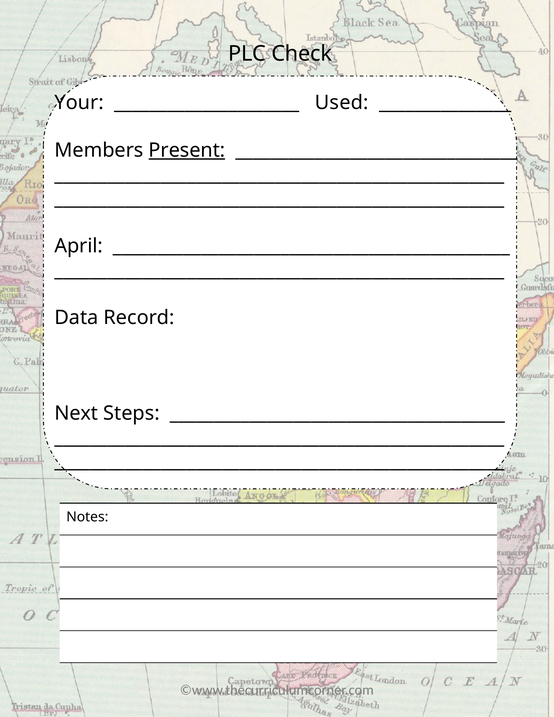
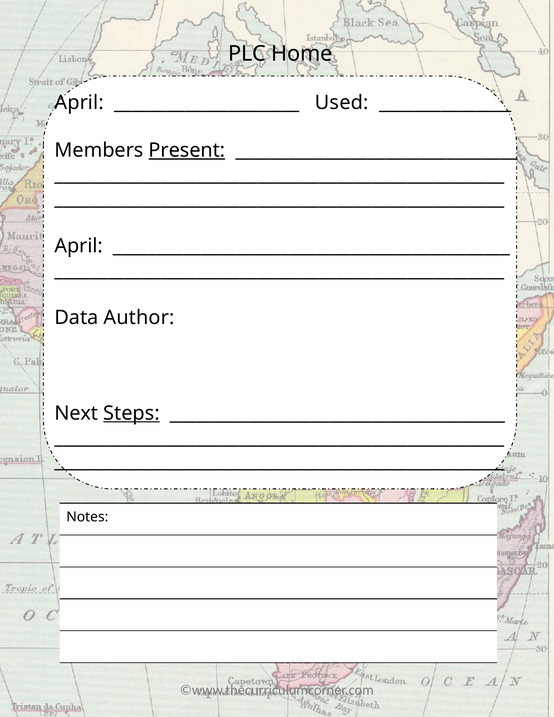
Check: Check -> Home
Your at (79, 103): Your -> April
Record: Record -> Author
Steps underline: none -> present
